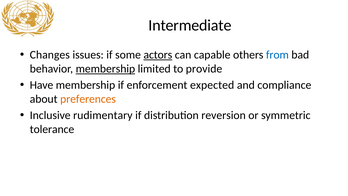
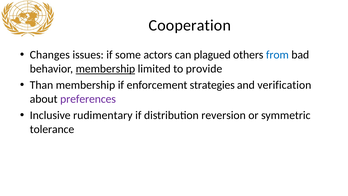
Intermediate: Intermediate -> Cooperation
actors underline: present -> none
capable: capable -> plagued
Have: Have -> Than
expected: expected -> strategies
compliance: compliance -> verification
preferences colour: orange -> purple
